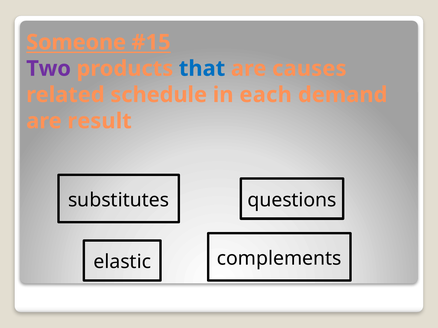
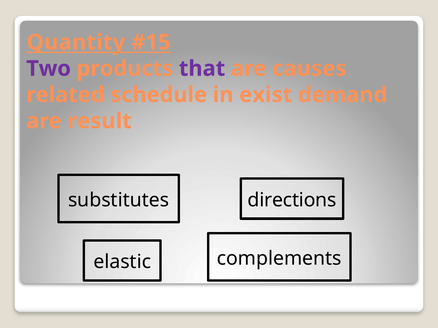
Someone: Someone -> Quantity
that colour: blue -> purple
each: each -> exist
questions: questions -> directions
